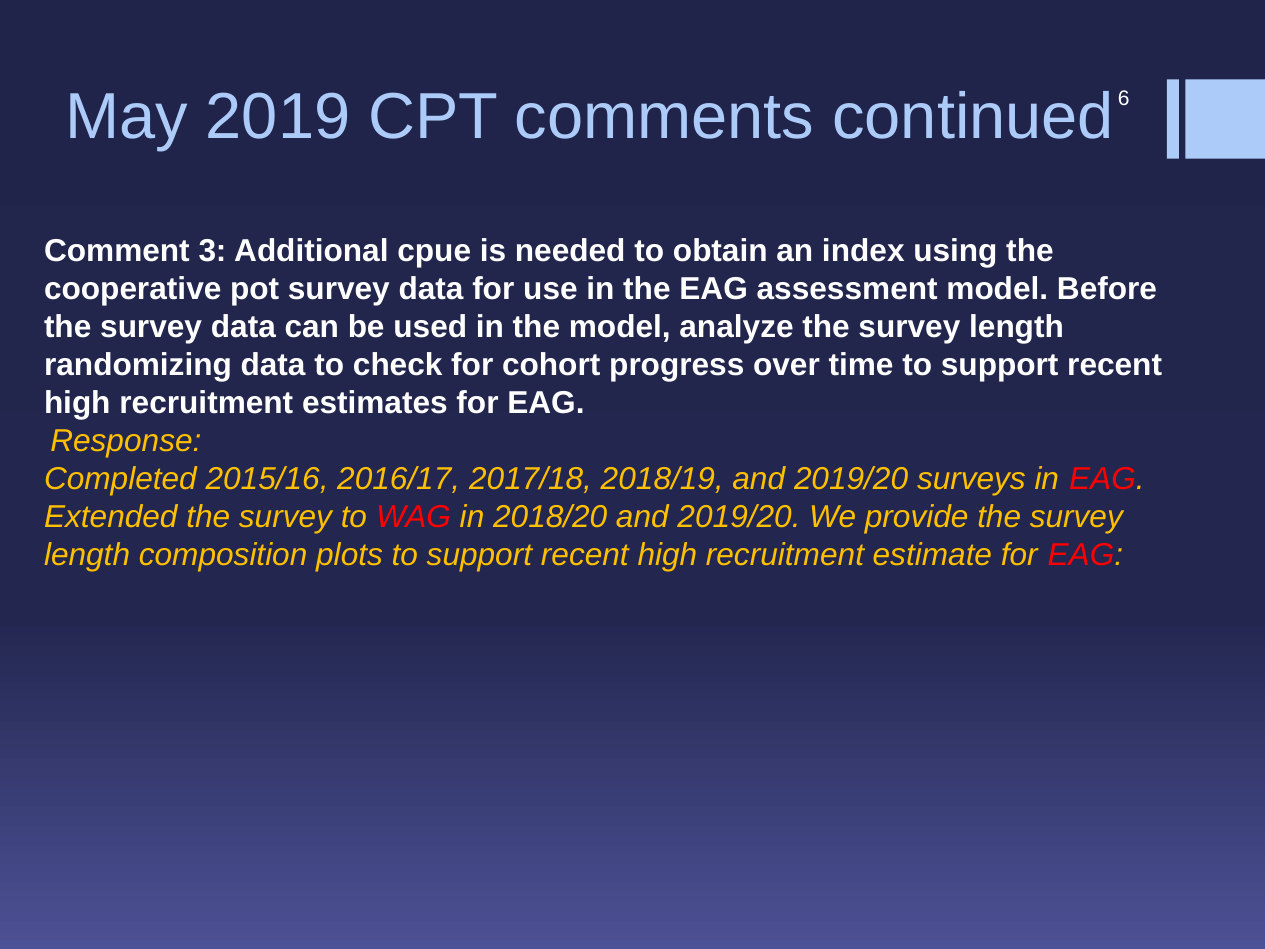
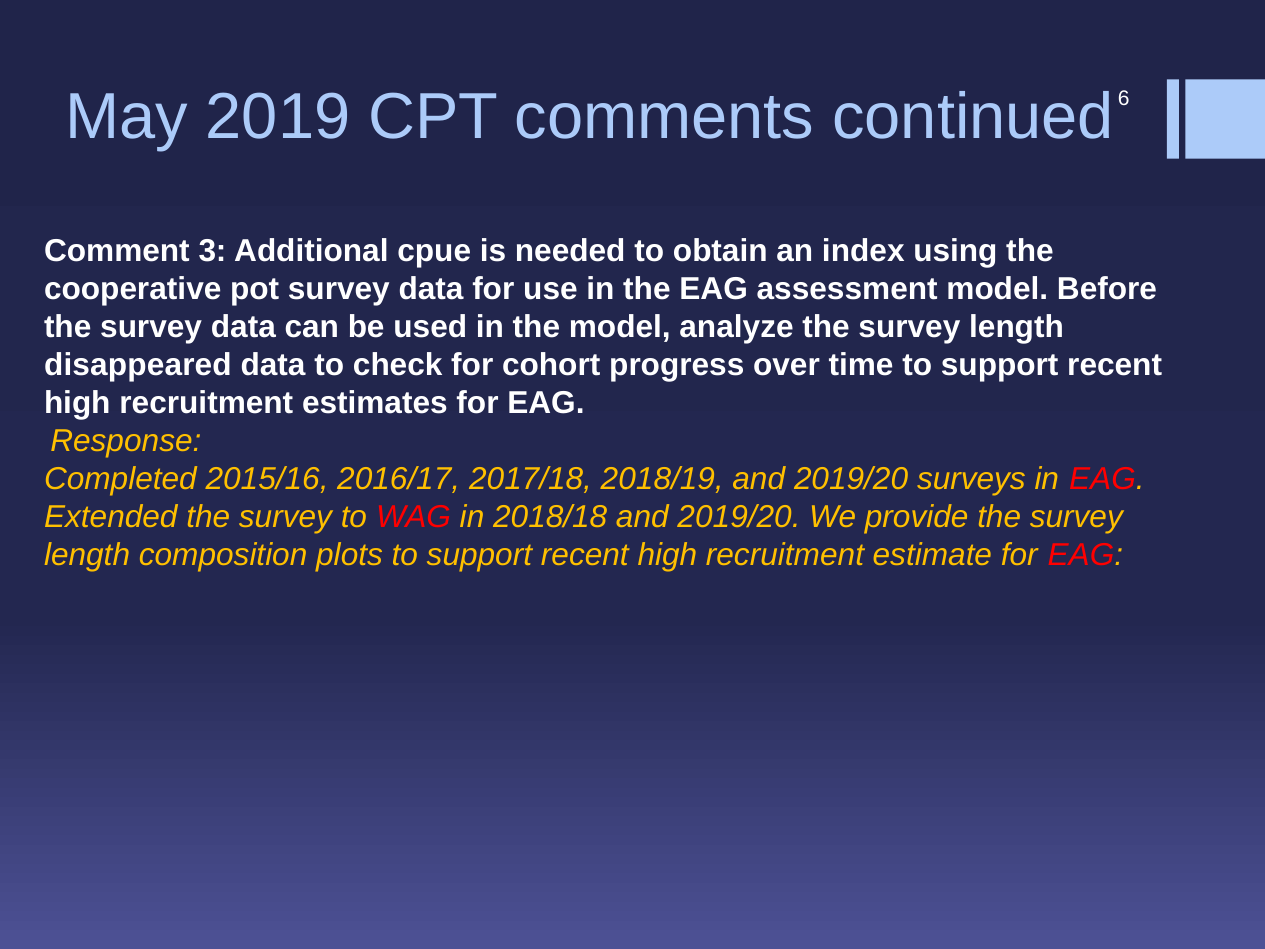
randomizing: randomizing -> disappeared
2018/20: 2018/20 -> 2018/18
